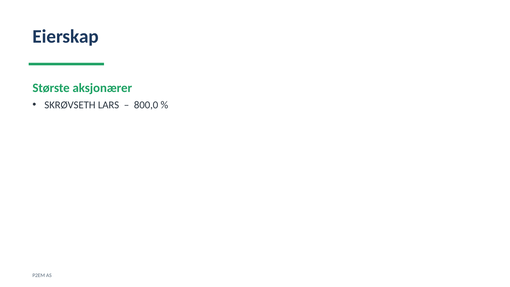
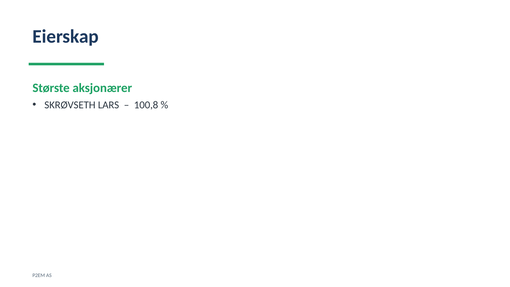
800,0: 800,0 -> 100,8
